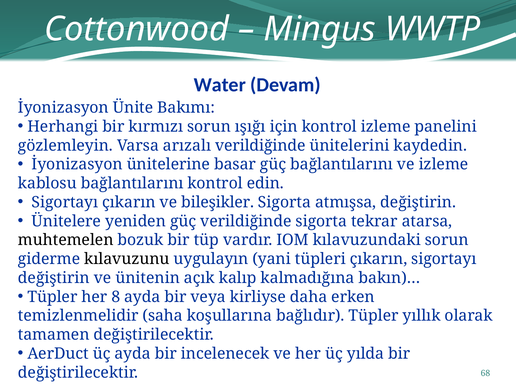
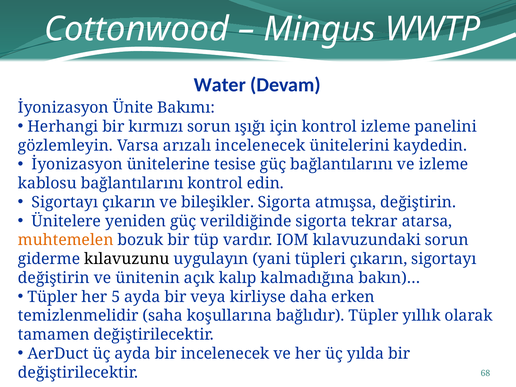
arızalı verildiğinde: verildiğinde -> incelenecek
basar: basar -> tesise
muhtemelen colour: black -> orange
8: 8 -> 5
